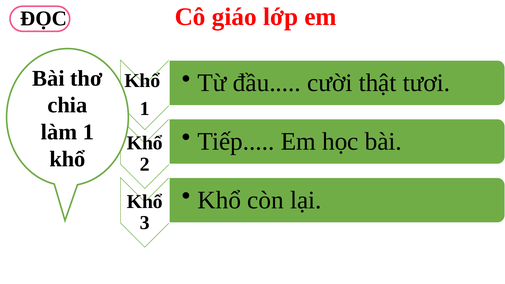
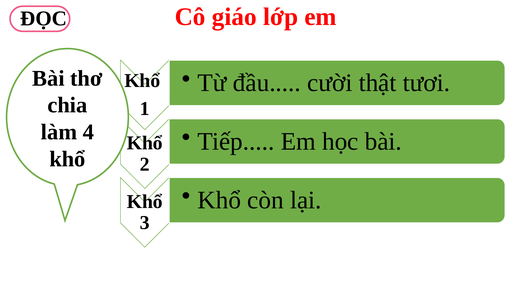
làm 1: 1 -> 4
